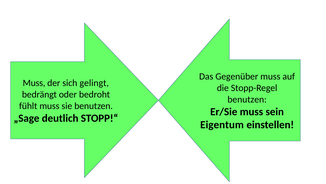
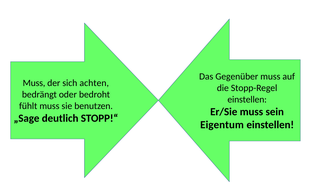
gelingt: gelingt -> achten
benutzen at (247, 99): benutzen -> einstellen
